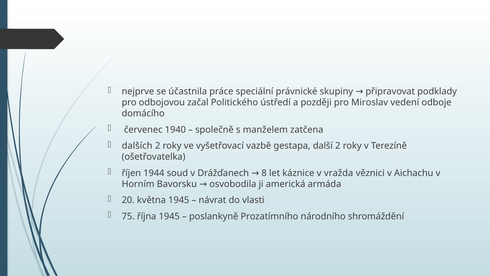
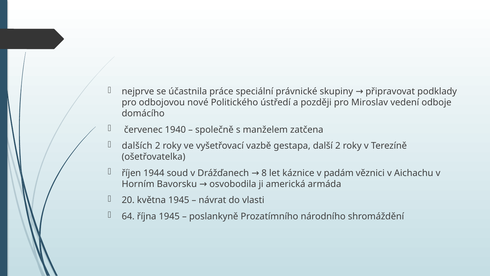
začal: začal -> nové
vražda: vražda -> padám
75: 75 -> 64
